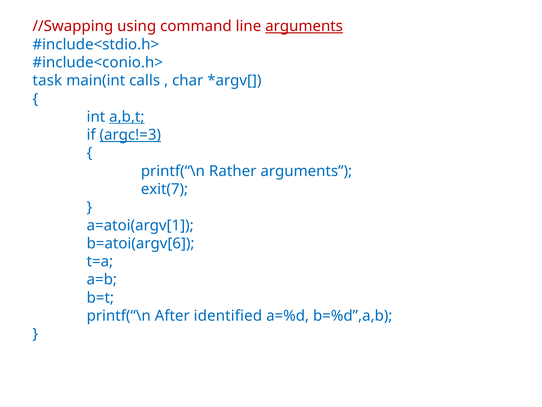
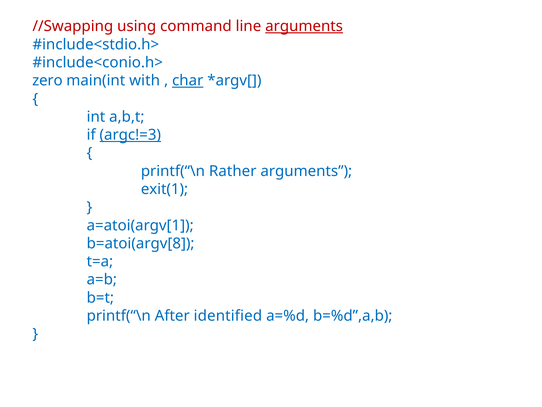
task: task -> zero
calls: calls -> with
char underline: none -> present
a,b,t underline: present -> none
exit(7: exit(7 -> exit(1
b=atoi(argv[6: b=atoi(argv[6 -> b=atoi(argv[8
